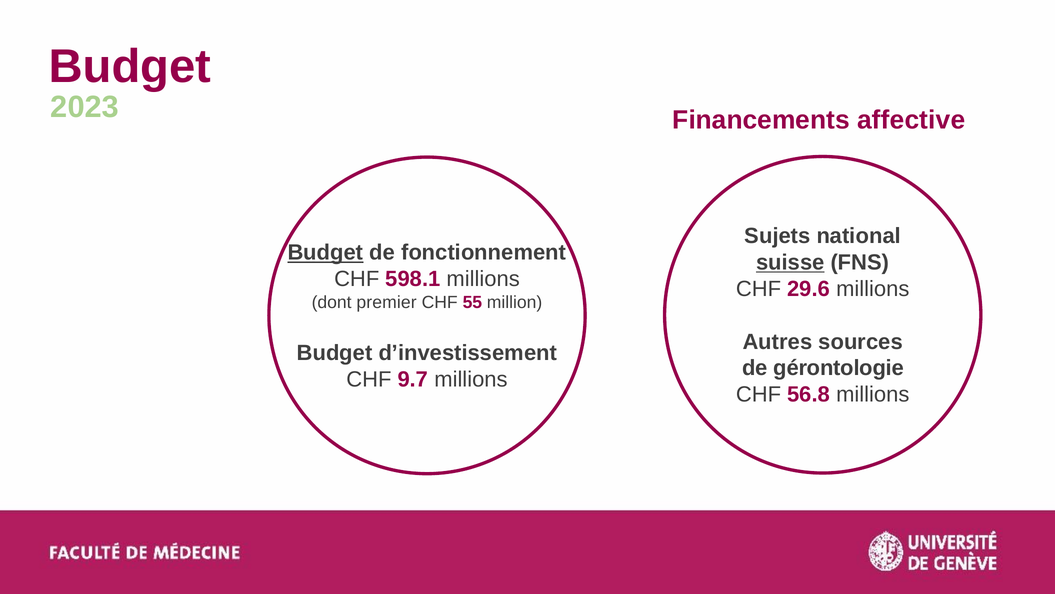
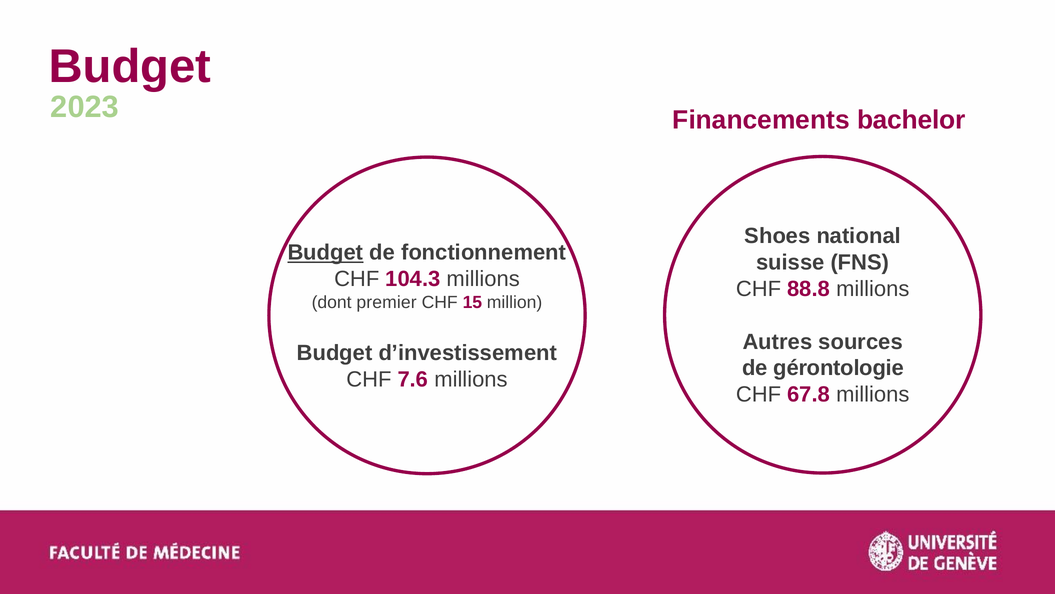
affective: affective -> bachelor
Sujets: Sujets -> Shoes
suisse underline: present -> none
598.1: 598.1 -> 104.3
29.6: 29.6 -> 88.8
55: 55 -> 15
9.7: 9.7 -> 7.6
56.8: 56.8 -> 67.8
